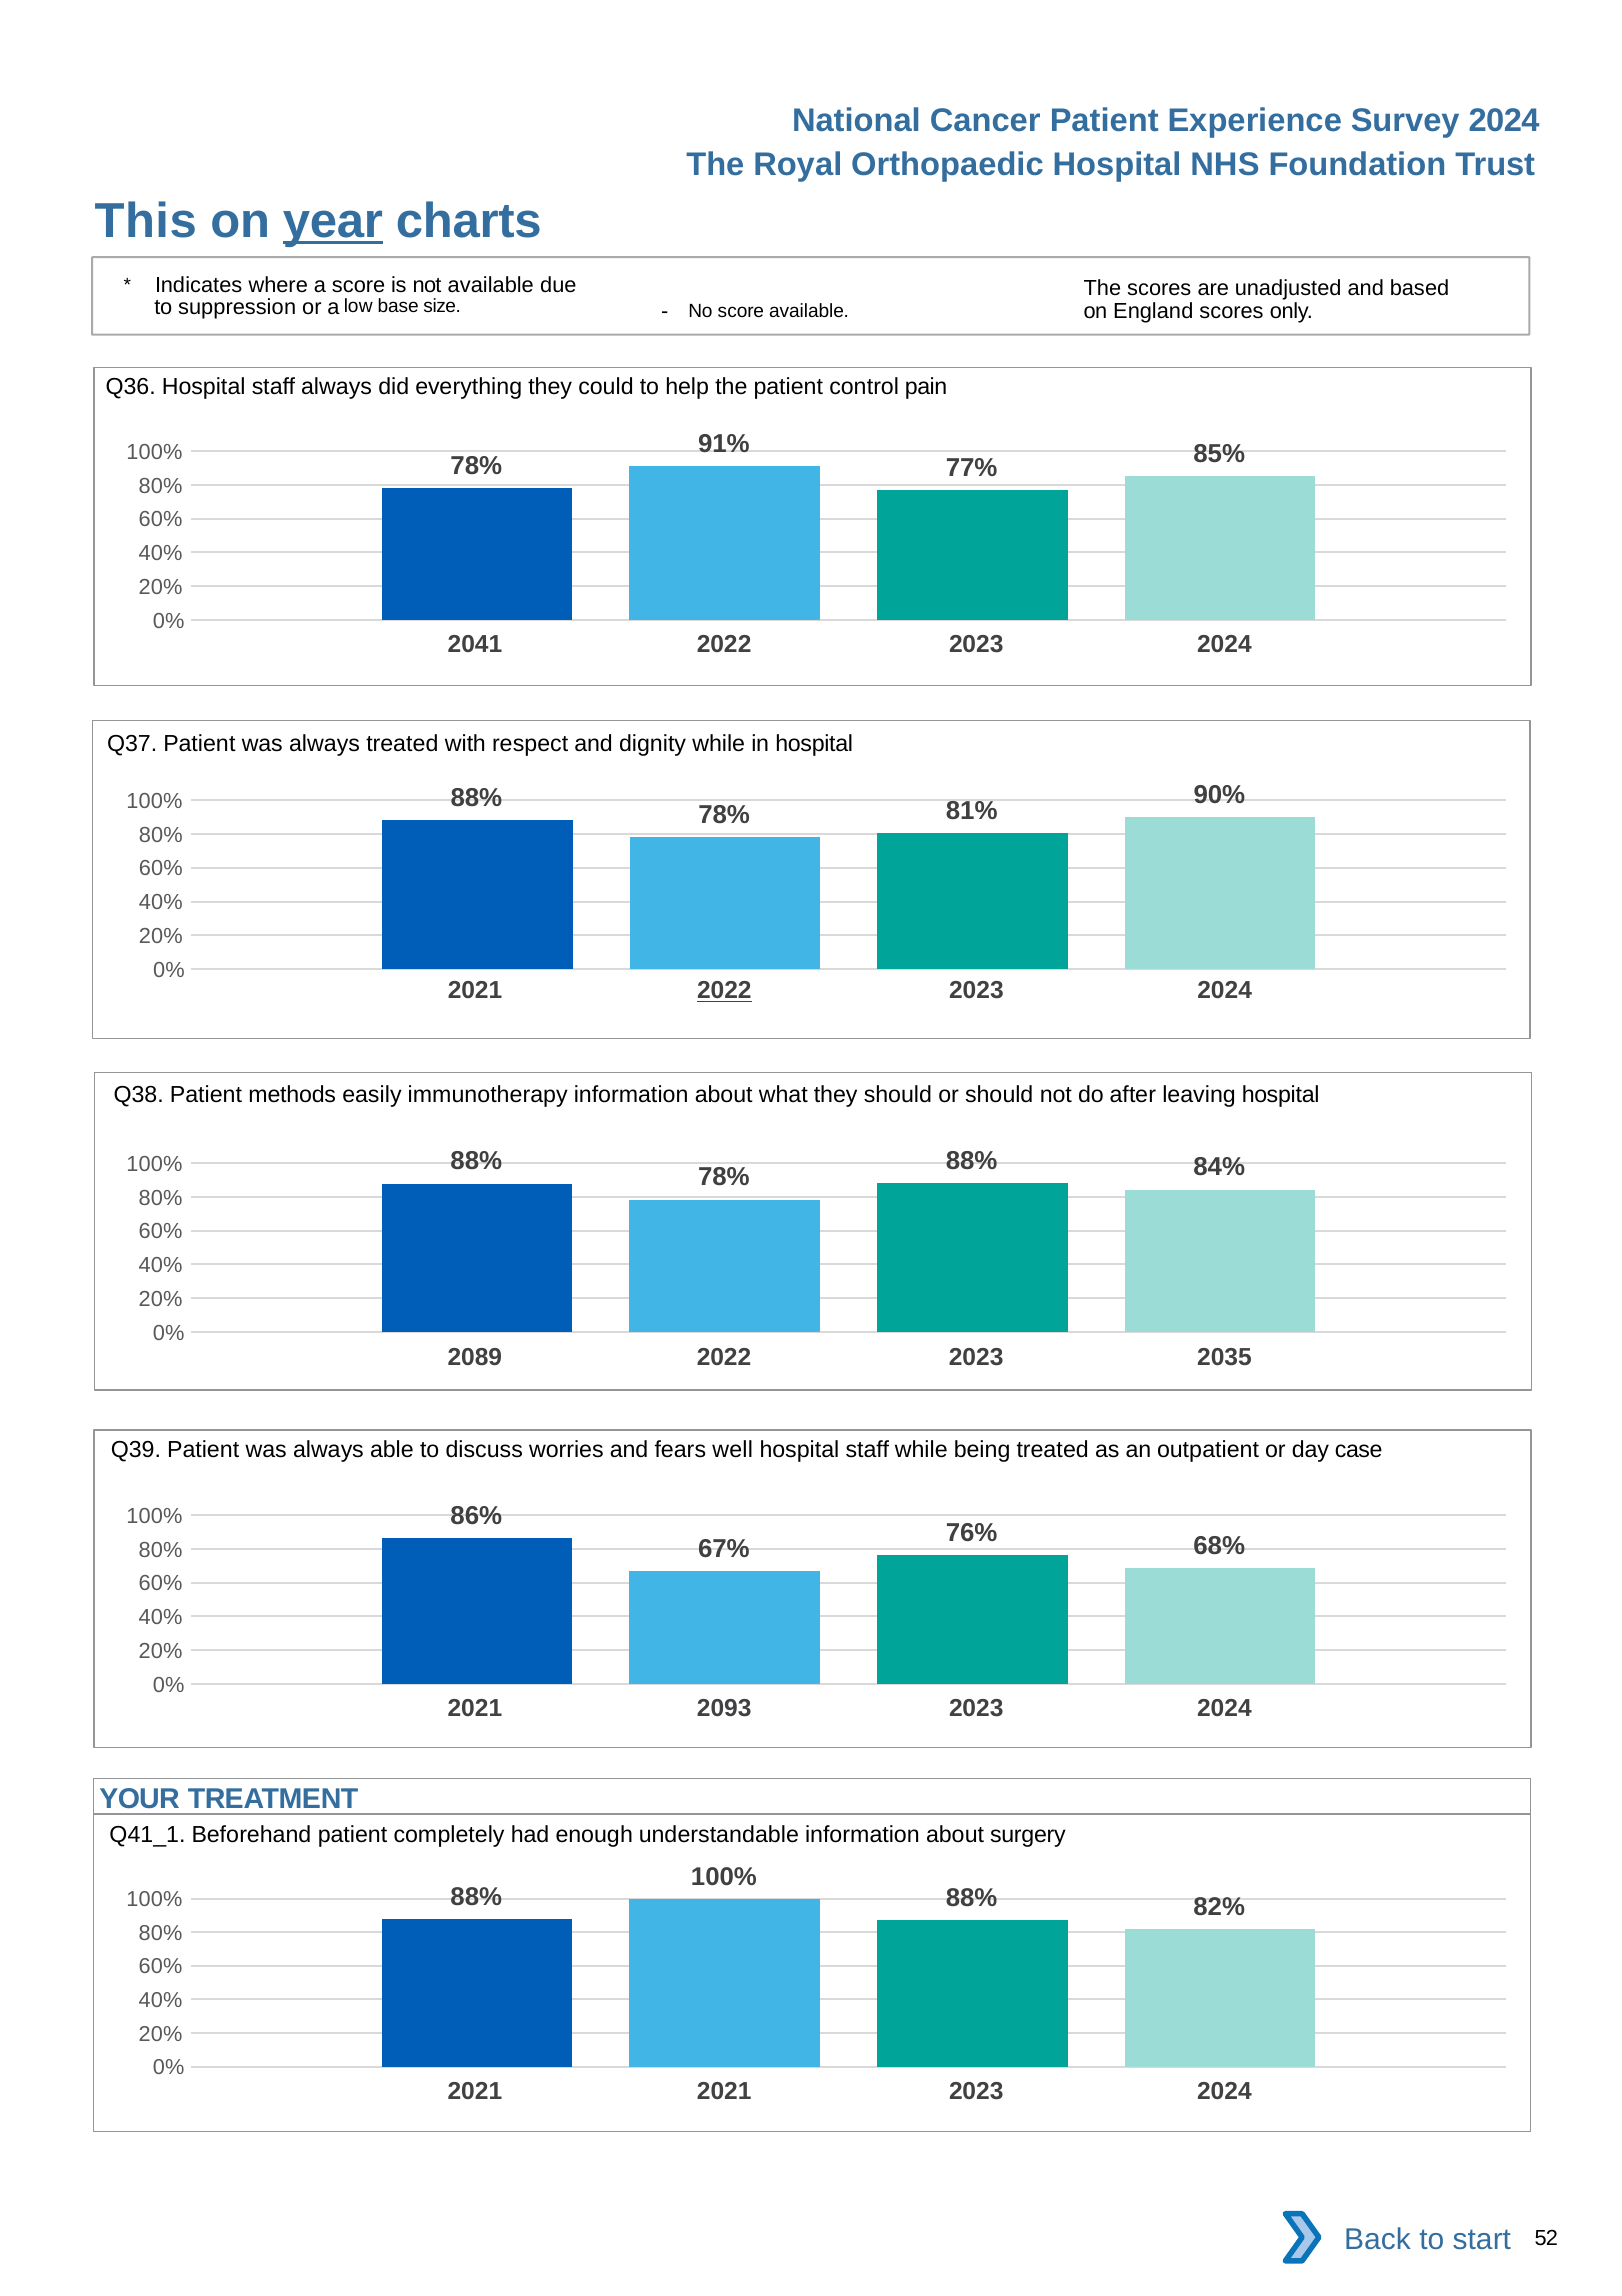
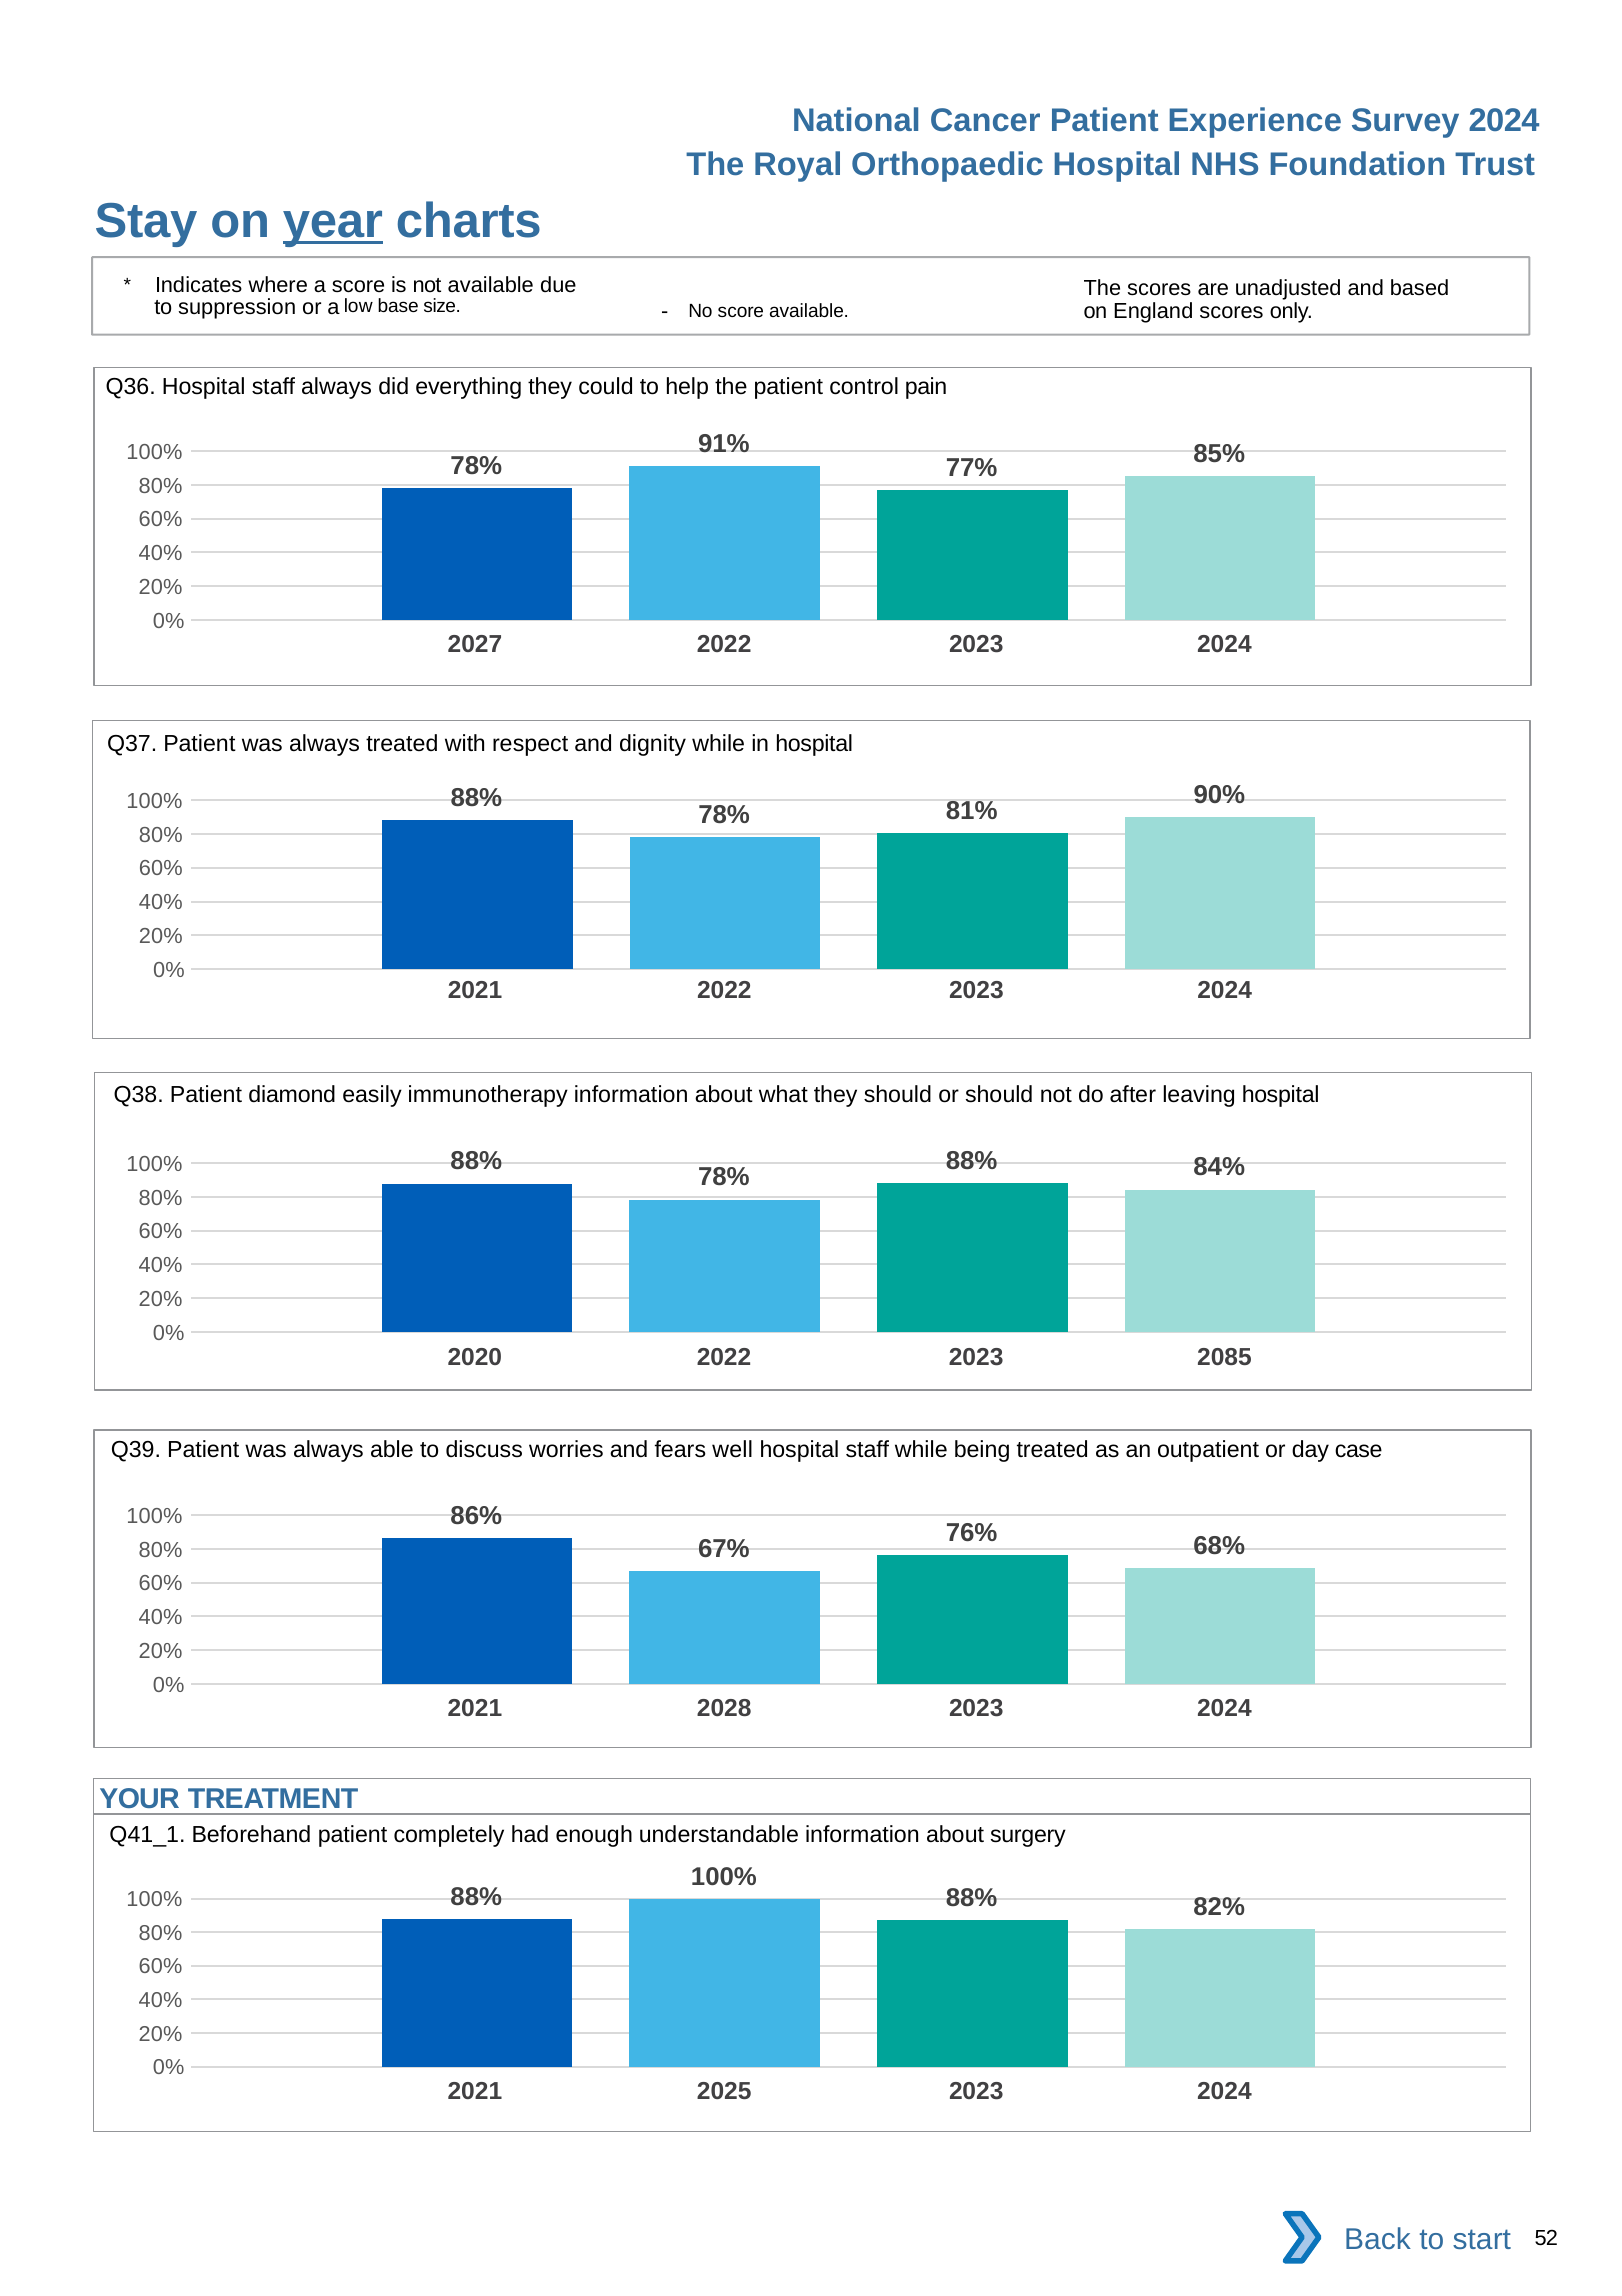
This: This -> Stay
2041: 2041 -> 2027
2022 at (724, 990) underline: present -> none
methods: methods -> diamond
2089: 2089 -> 2020
2035: 2035 -> 2085
2093: 2093 -> 2028
2021 2021: 2021 -> 2025
